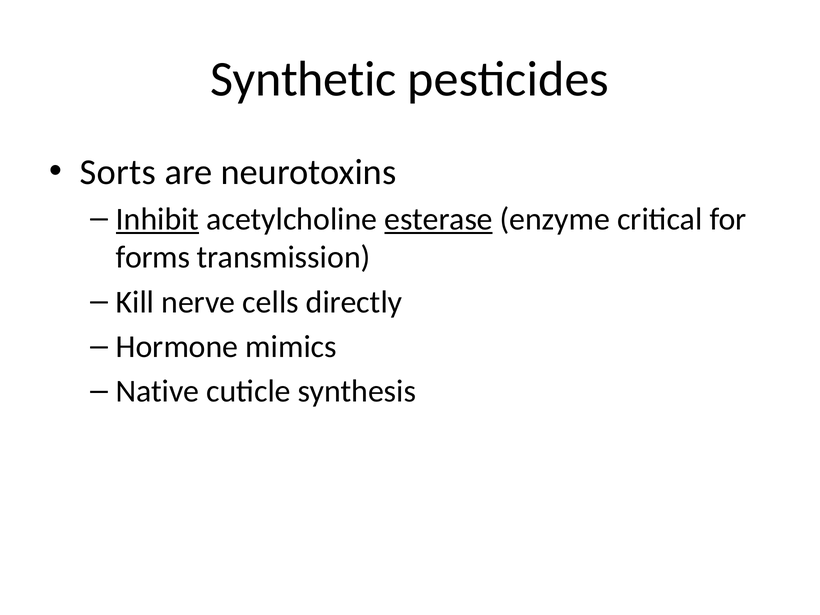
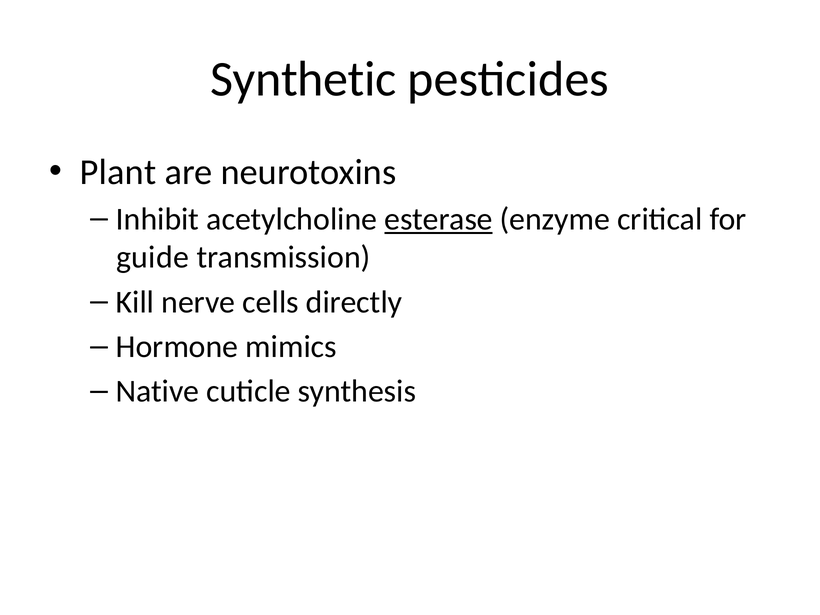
Sorts: Sorts -> Plant
Inhibit underline: present -> none
forms: forms -> guide
